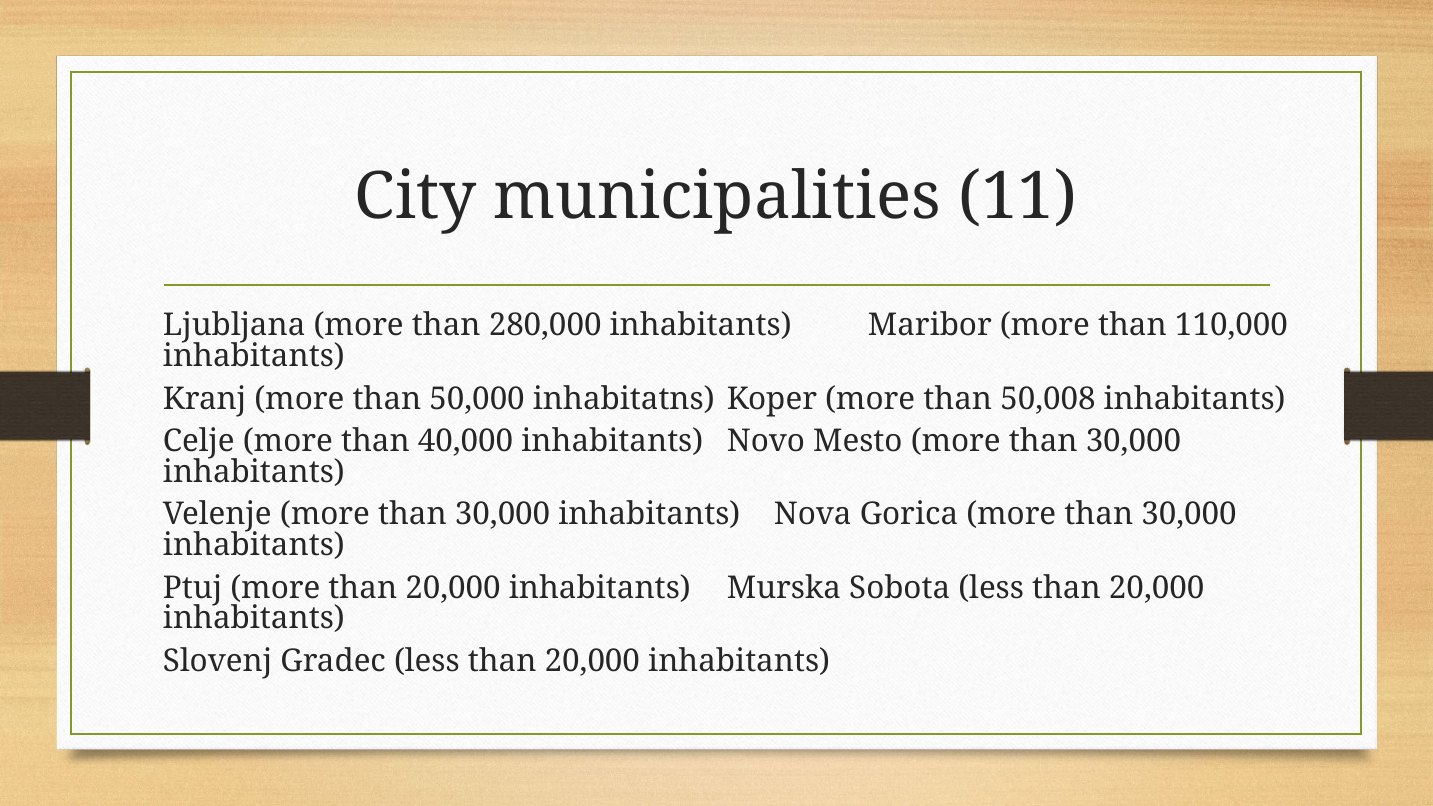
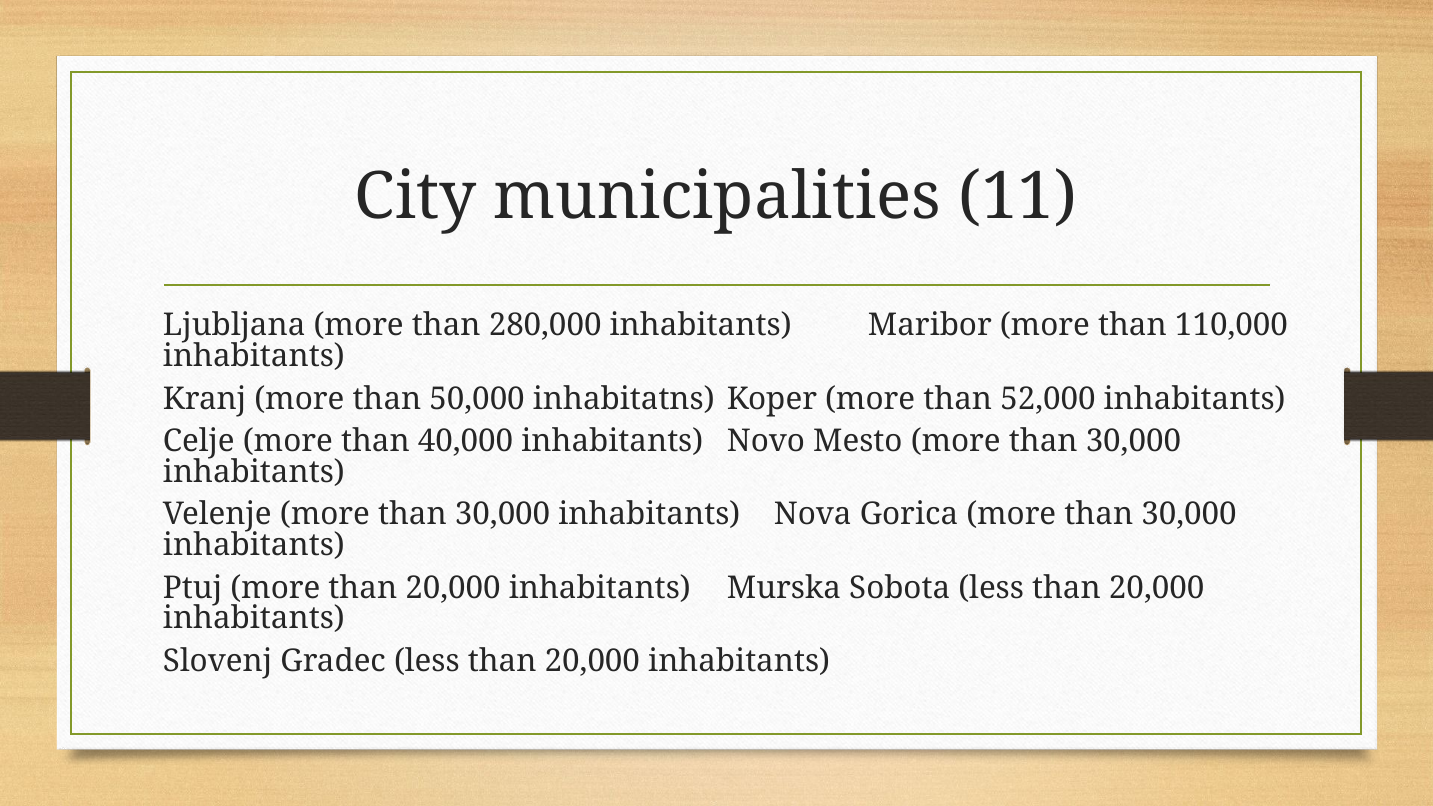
50,008: 50,008 -> 52,000
